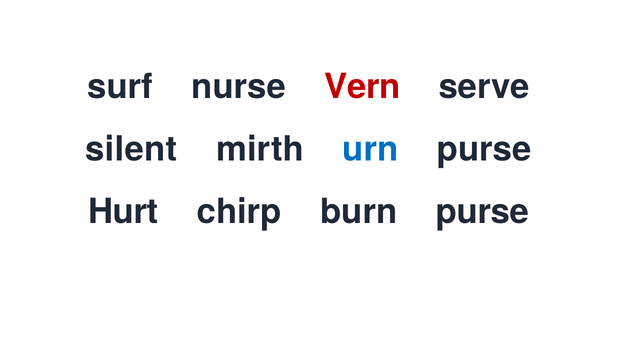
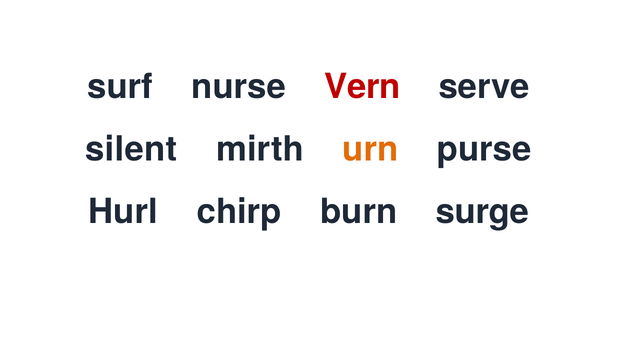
urn colour: blue -> orange
Hurt: Hurt -> Hurl
burn purse: purse -> surge
